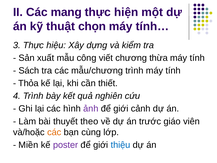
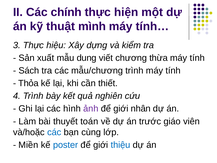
mang: mang -> chính
chọn: chọn -> mình
công: công -> dung
cảnh: cảnh -> nhân
theo: theo -> toán
các at (54, 132) colour: orange -> blue
poster colour: purple -> blue
